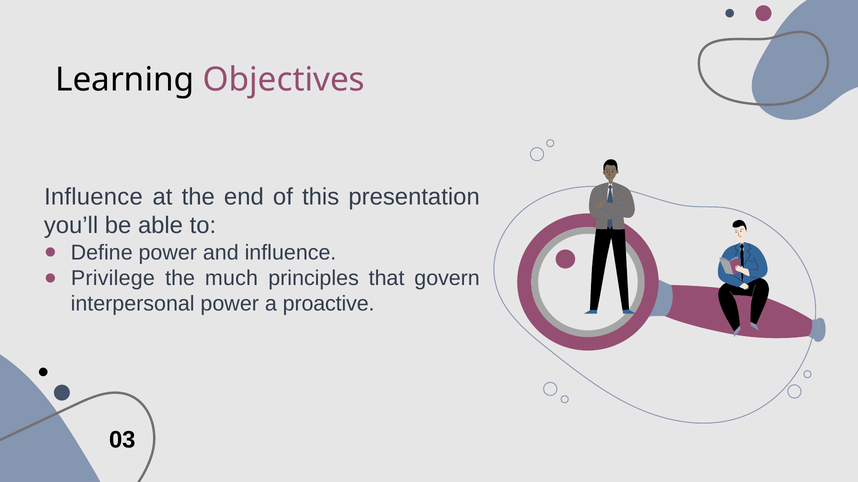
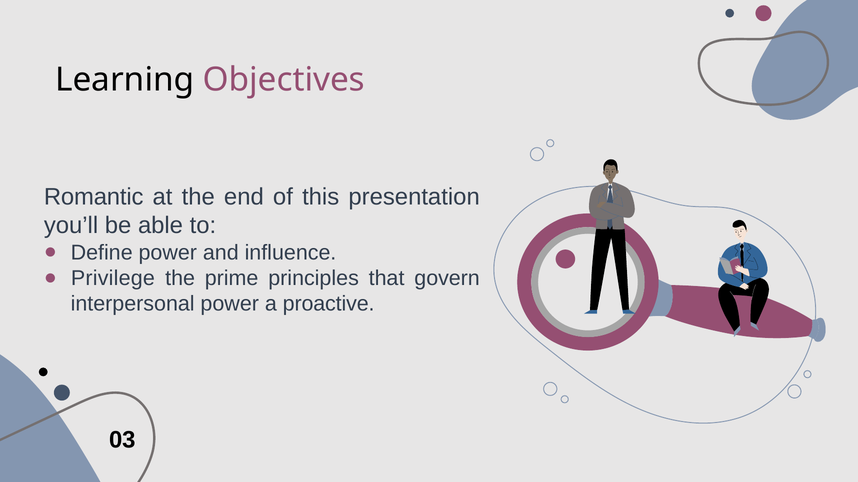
Influence at (93, 197): Influence -> Romantic
much: much -> prime
